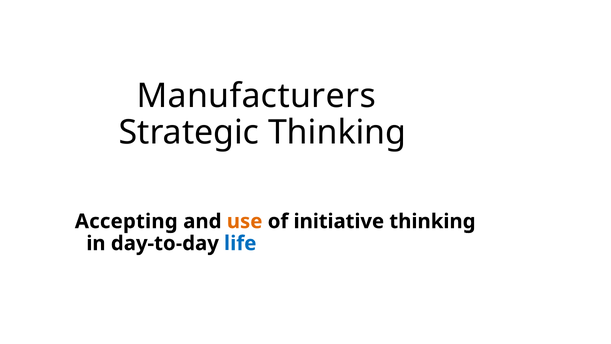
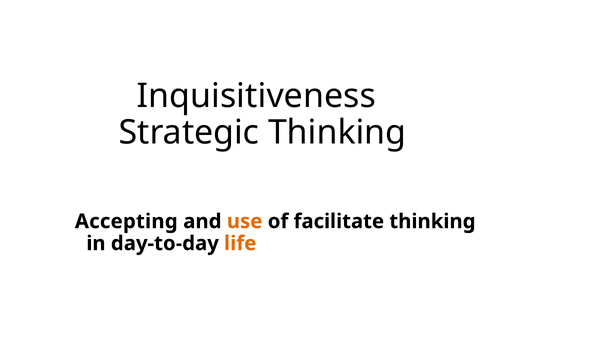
Manufacturers: Manufacturers -> Inquisitiveness
initiative: initiative -> facilitate
life colour: blue -> orange
